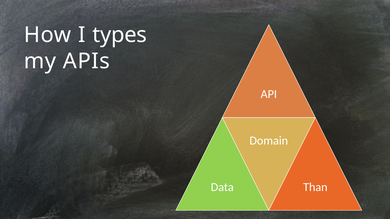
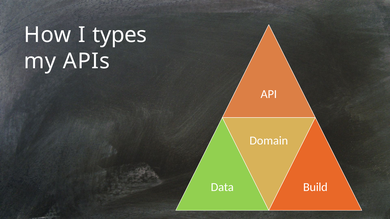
Than: Than -> Build
